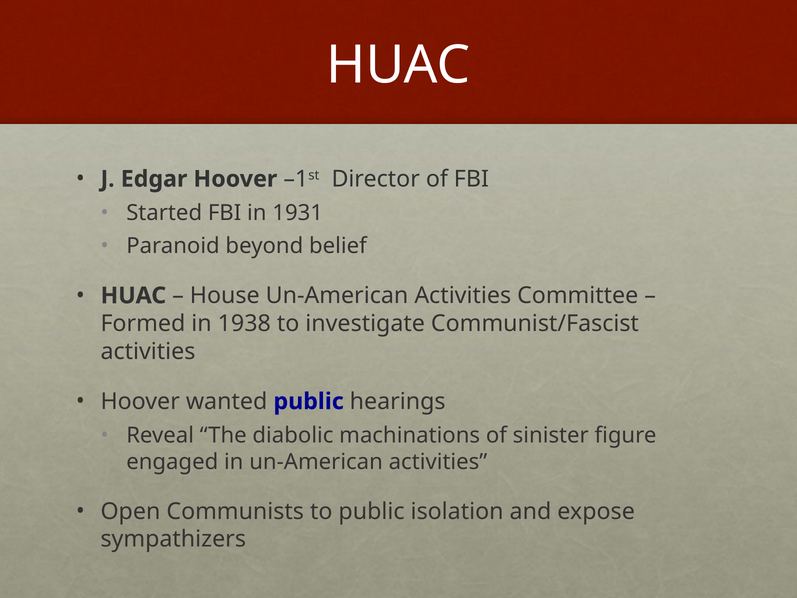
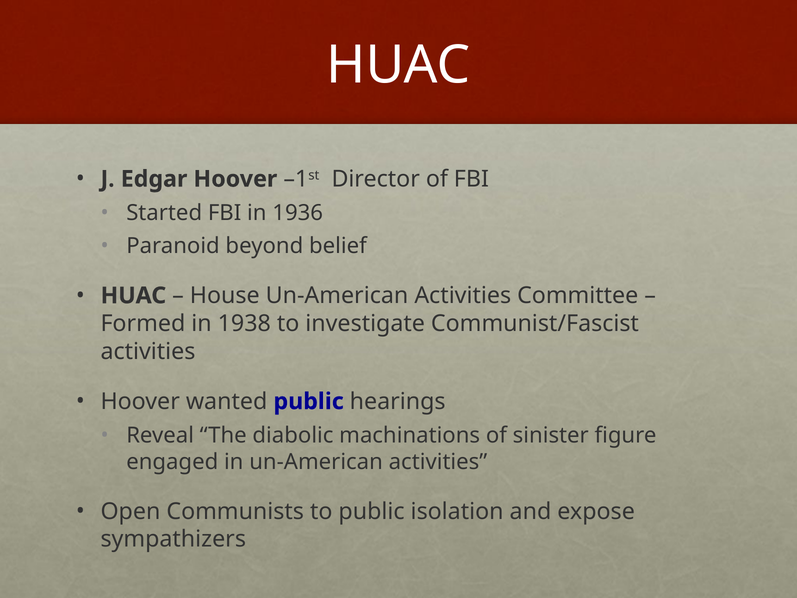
1931: 1931 -> 1936
